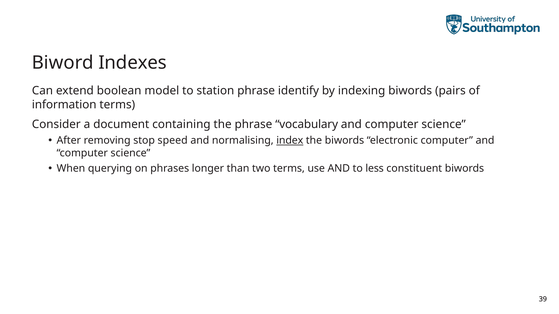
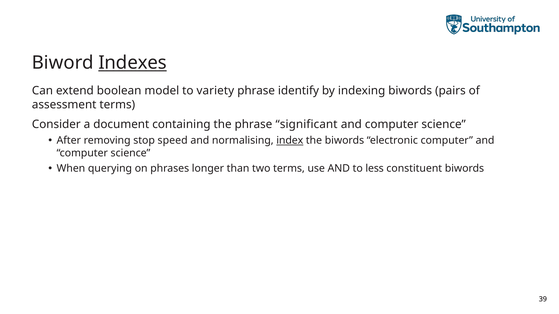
Indexes underline: none -> present
station: station -> variety
information: information -> assessment
vocabulary: vocabulary -> significant
